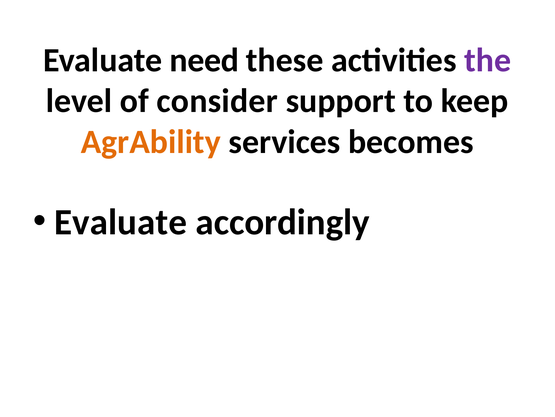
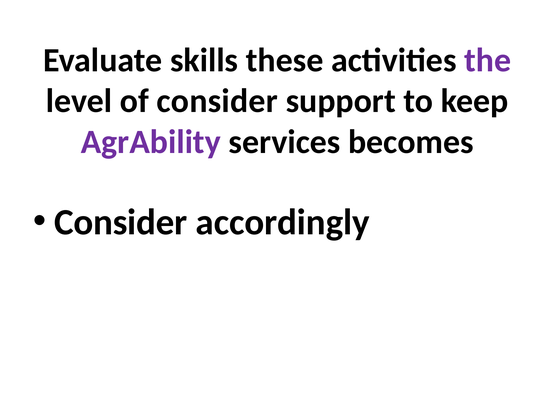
need: need -> skills
AgrAbility colour: orange -> purple
Evaluate at (121, 222): Evaluate -> Consider
